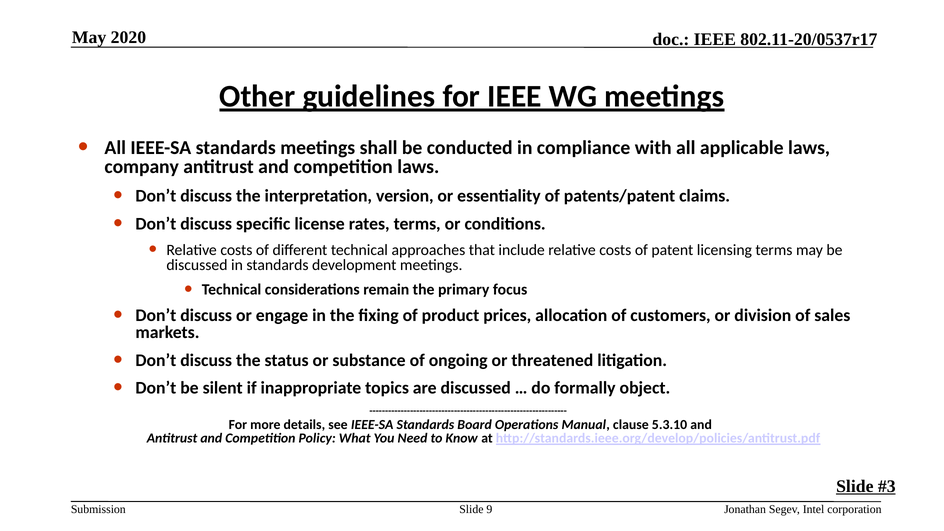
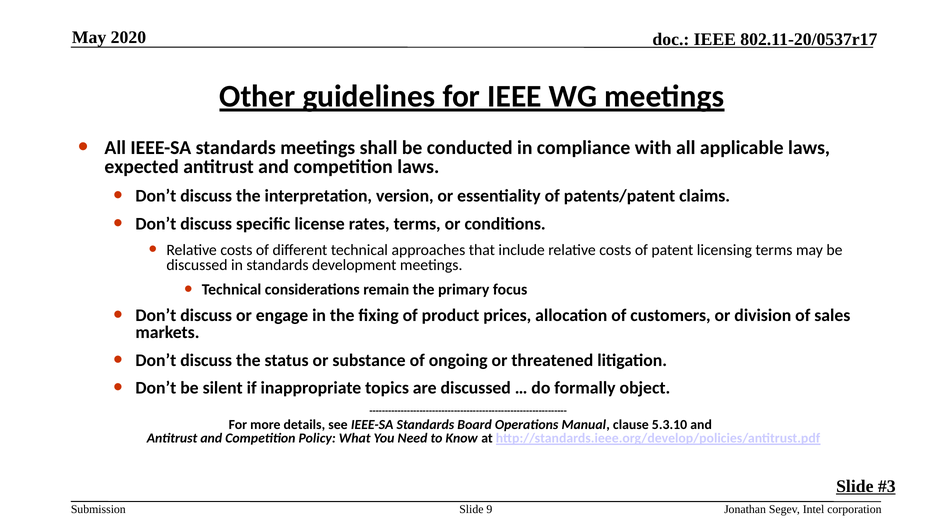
company: company -> expected
